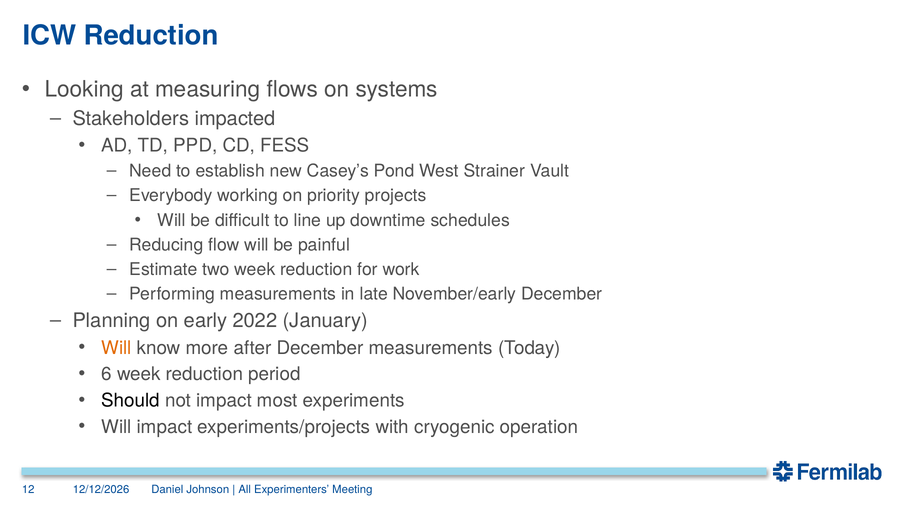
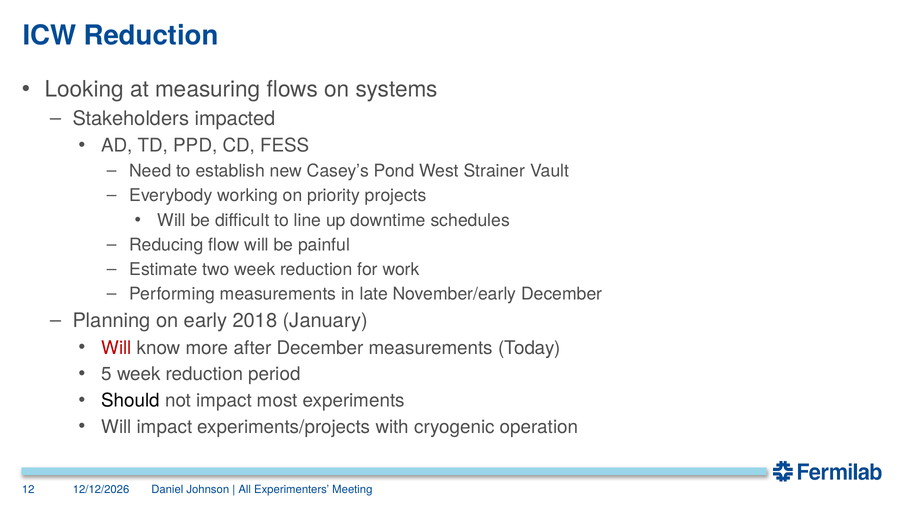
2022: 2022 -> 2018
Will at (116, 348) colour: orange -> red
6: 6 -> 5
